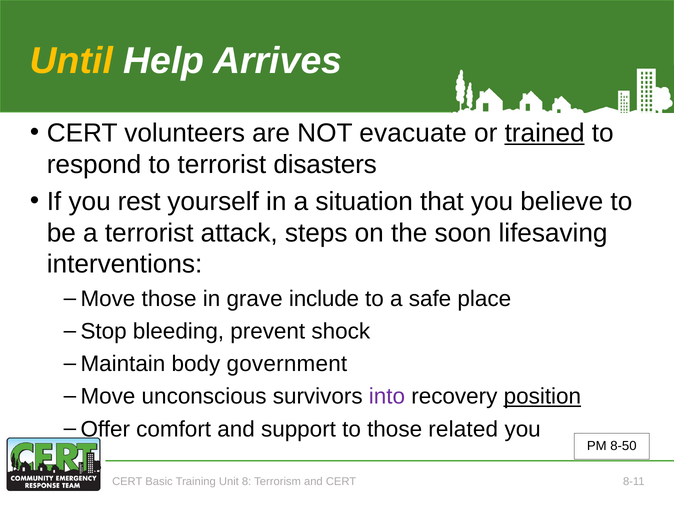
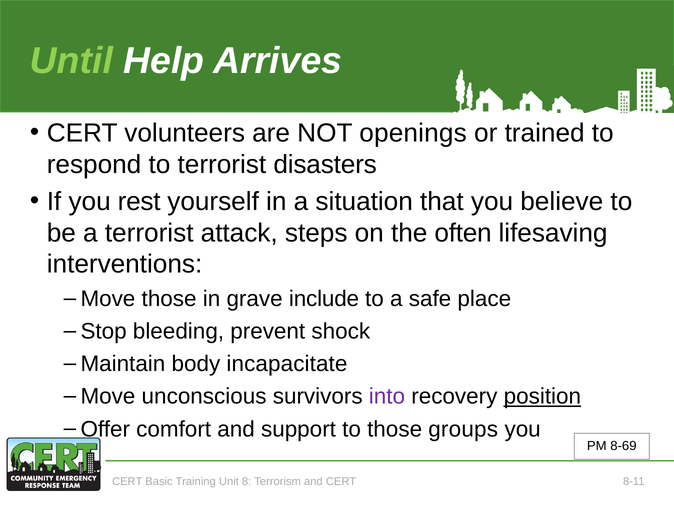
Until colour: yellow -> light green
evacuate: evacuate -> openings
trained underline: present -> none
soon: soon -> often
government: government -> incapacitate
related: related -> groups
8-50: 8-50 -> 8-69
